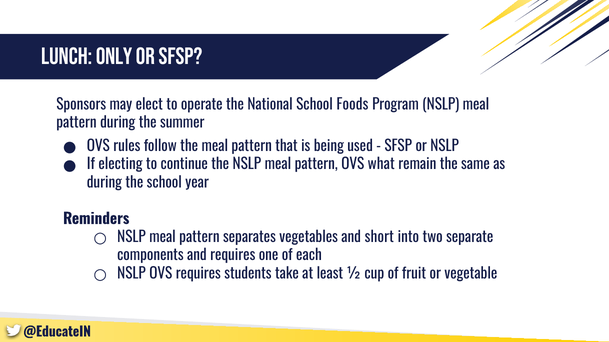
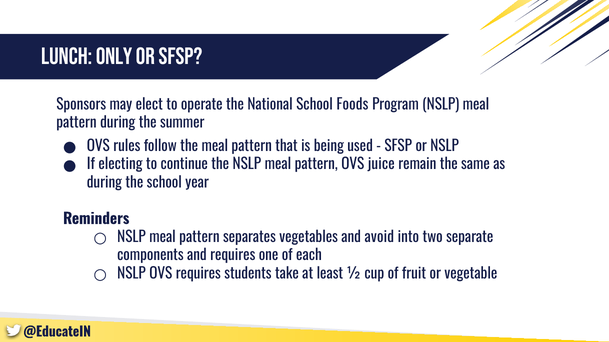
what: what -> juice
short: short -> avoid
